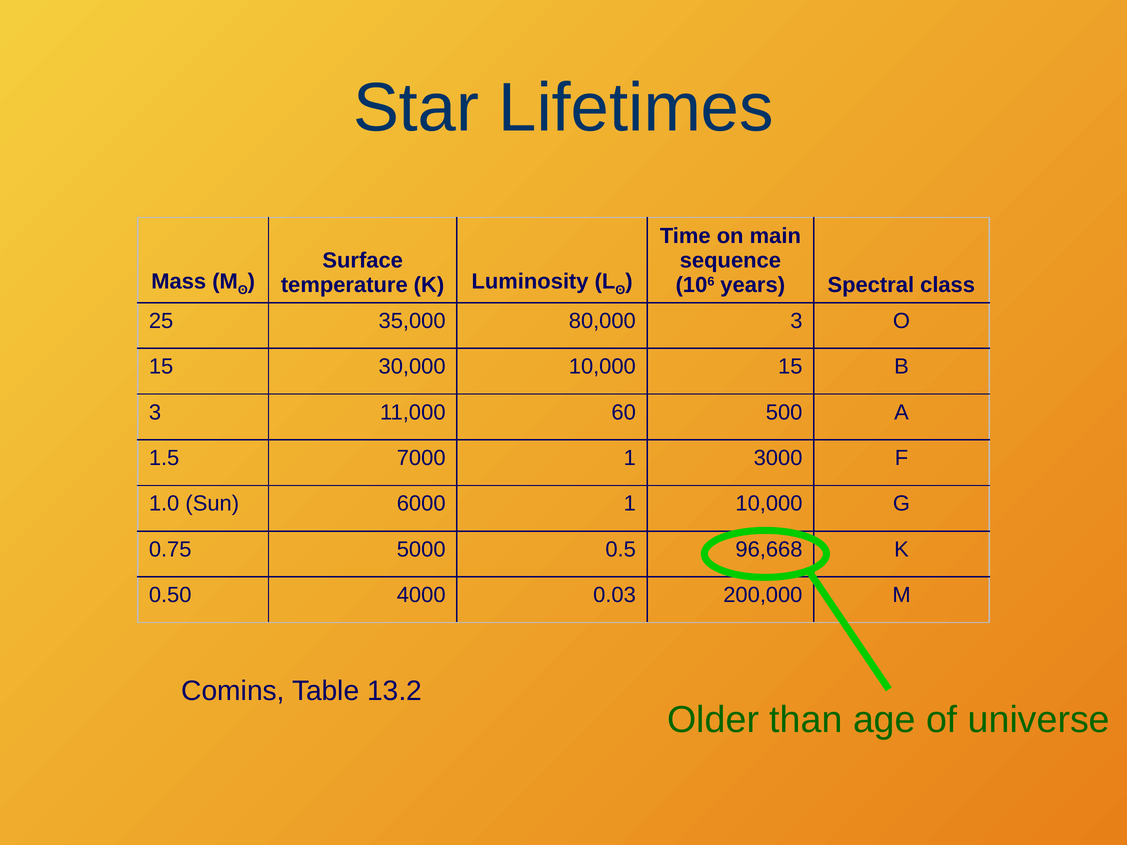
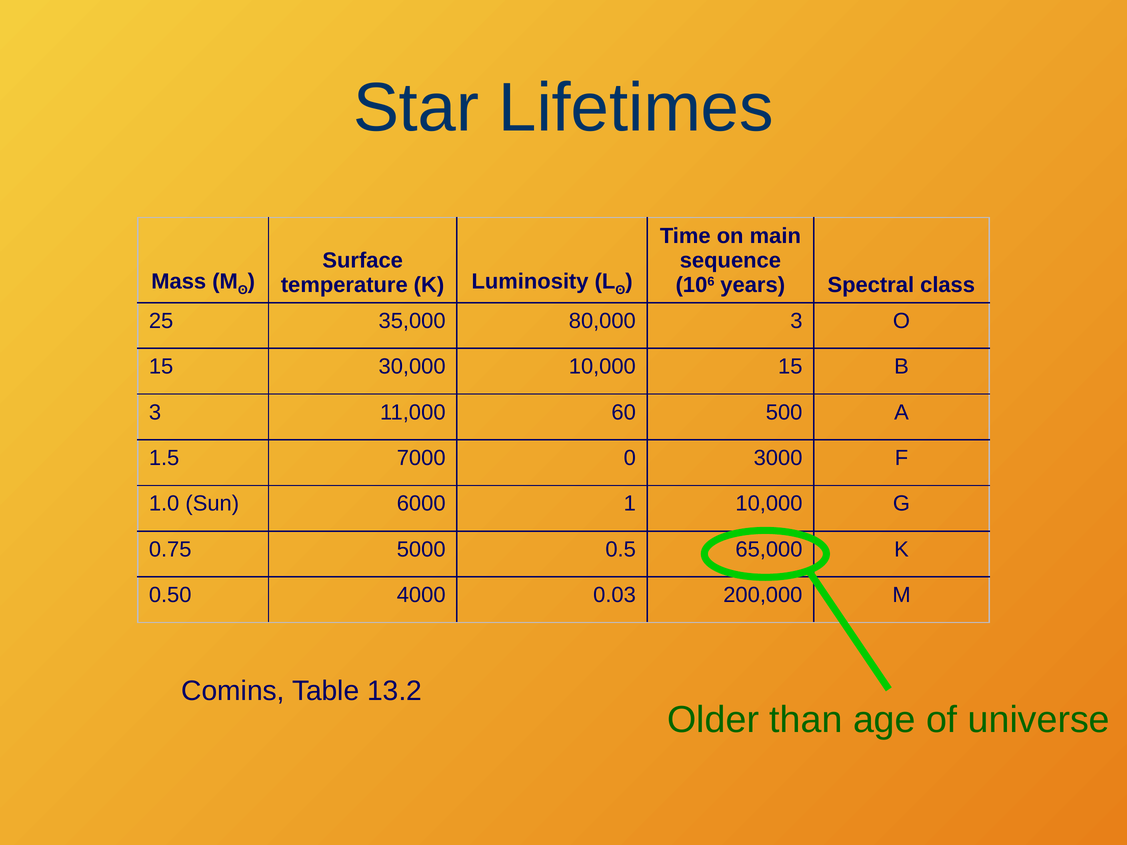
7000 1: 1 -> 0
96,668: 96,668 -> 65,000
